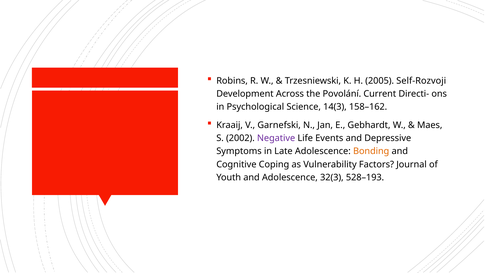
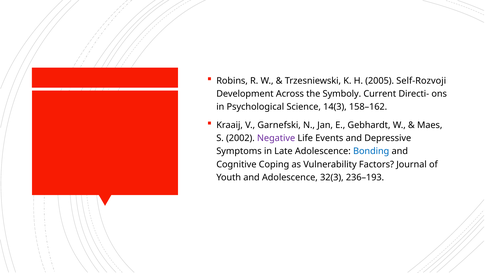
Povolání: Povolání -> Symboly
Bonding colour: orange -> blue
528–193: 528–193 -> 236–193
